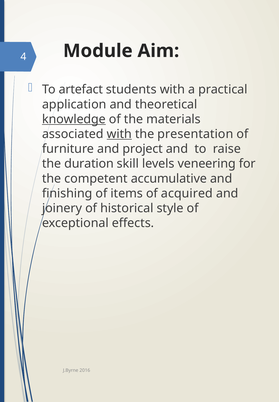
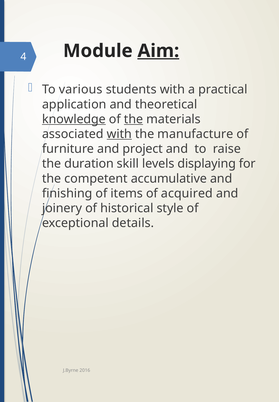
Aim underline: none -> present
artefact: artefact -> various
the at (134, 119) underline: none -> present
presentation: presentation -> manufacture
veneering: veneering -> displaying
effects: effects -> details
